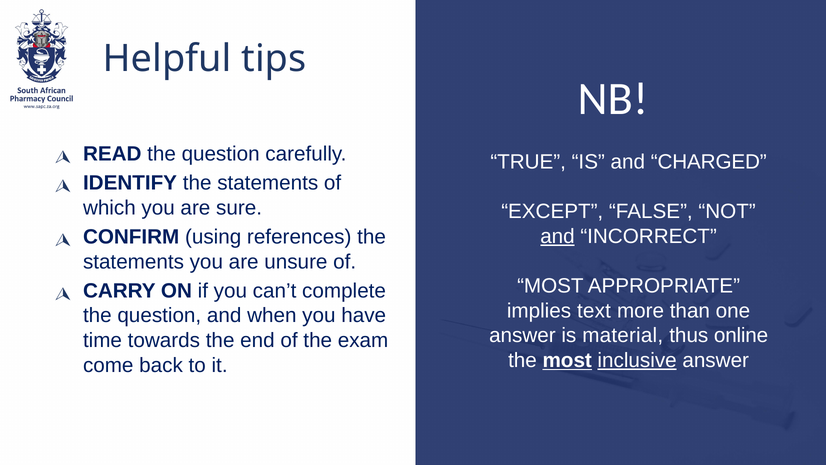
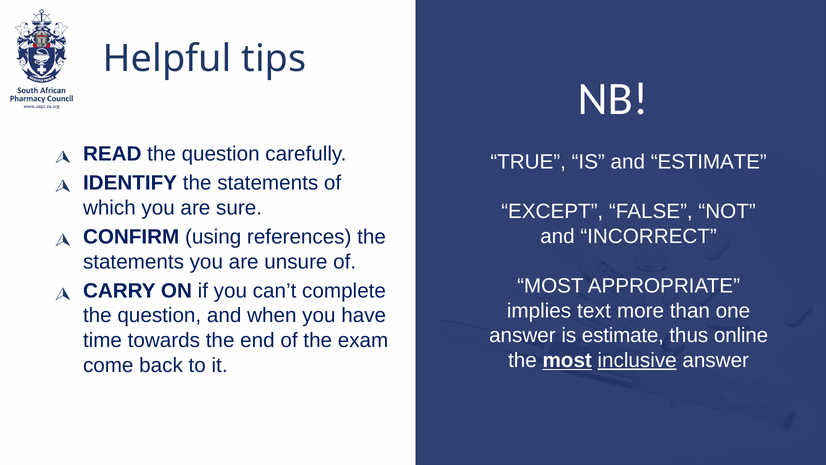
and CHARGED: CHARGED -> ESTIMATE
and at (557, 236) underline: present -> none
is material: material -> estimate
